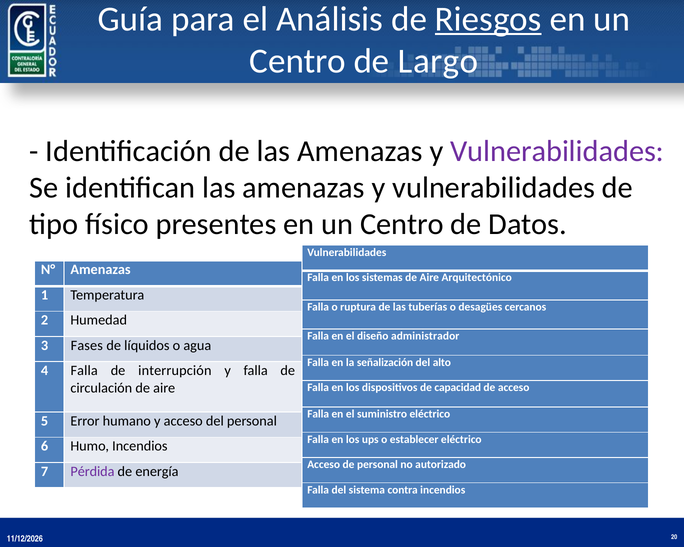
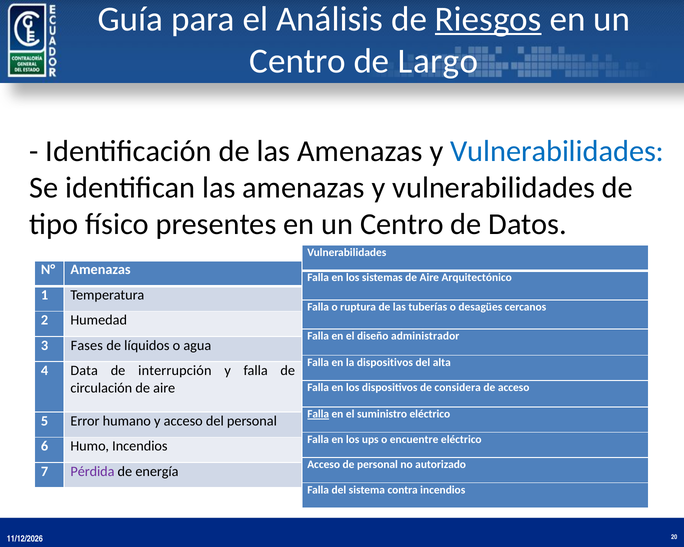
Vulnerabilidades at (557, 151) colour: purple -> blue
la señalización: señalización -> dispositivos
alto: alto -> alta
4 Falla: Falla -> Data
capacidad: capacidad -> considera
Falla at (318, 414) underline: none -> present
establecer: establecer -> encuentre
